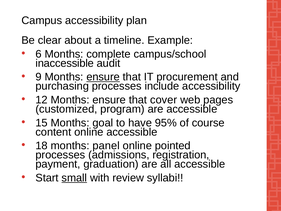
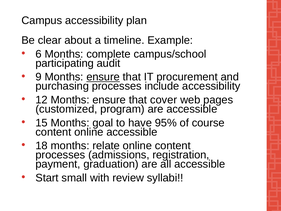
inaccessible: inaccessible -> participating
panel: panel -> relate
online pointed: pointed -> content
small underline: present -> none
